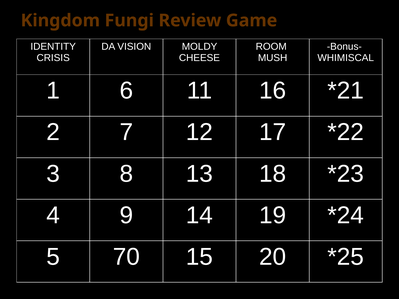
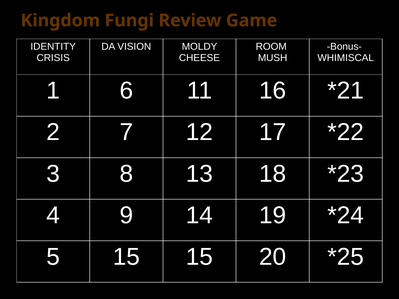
5 70: 70 -> 15
